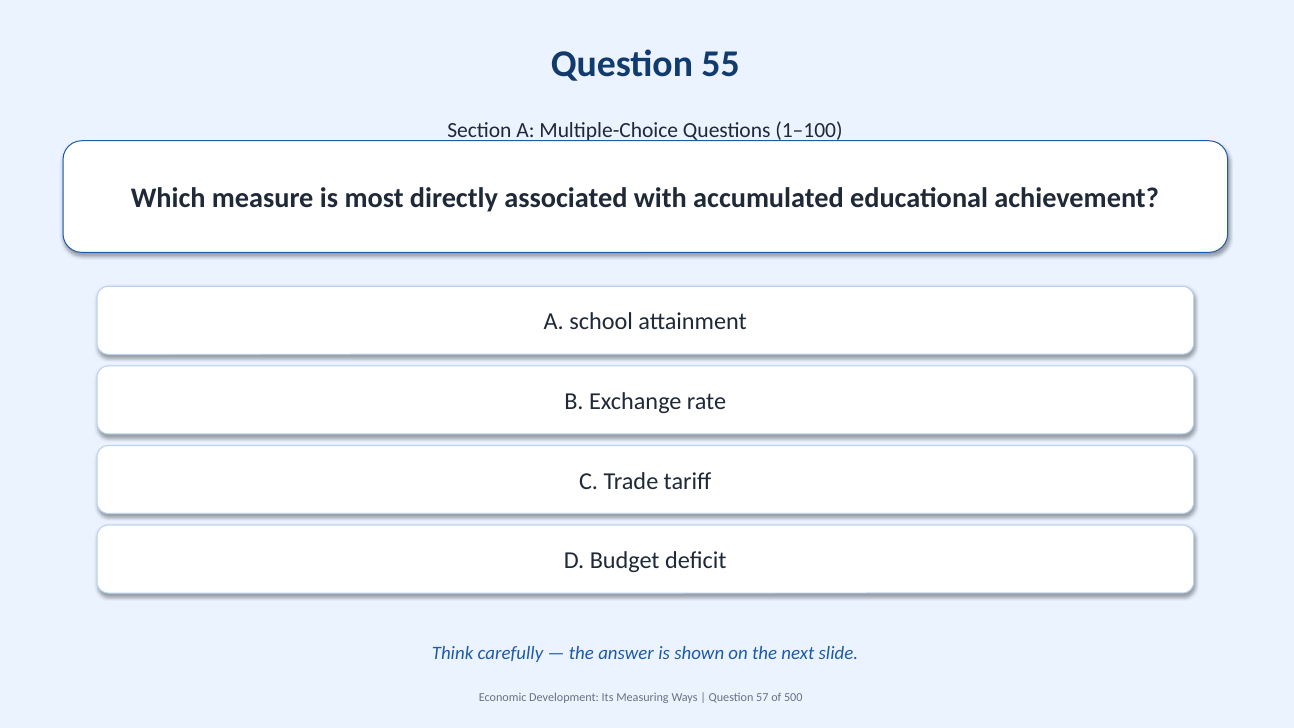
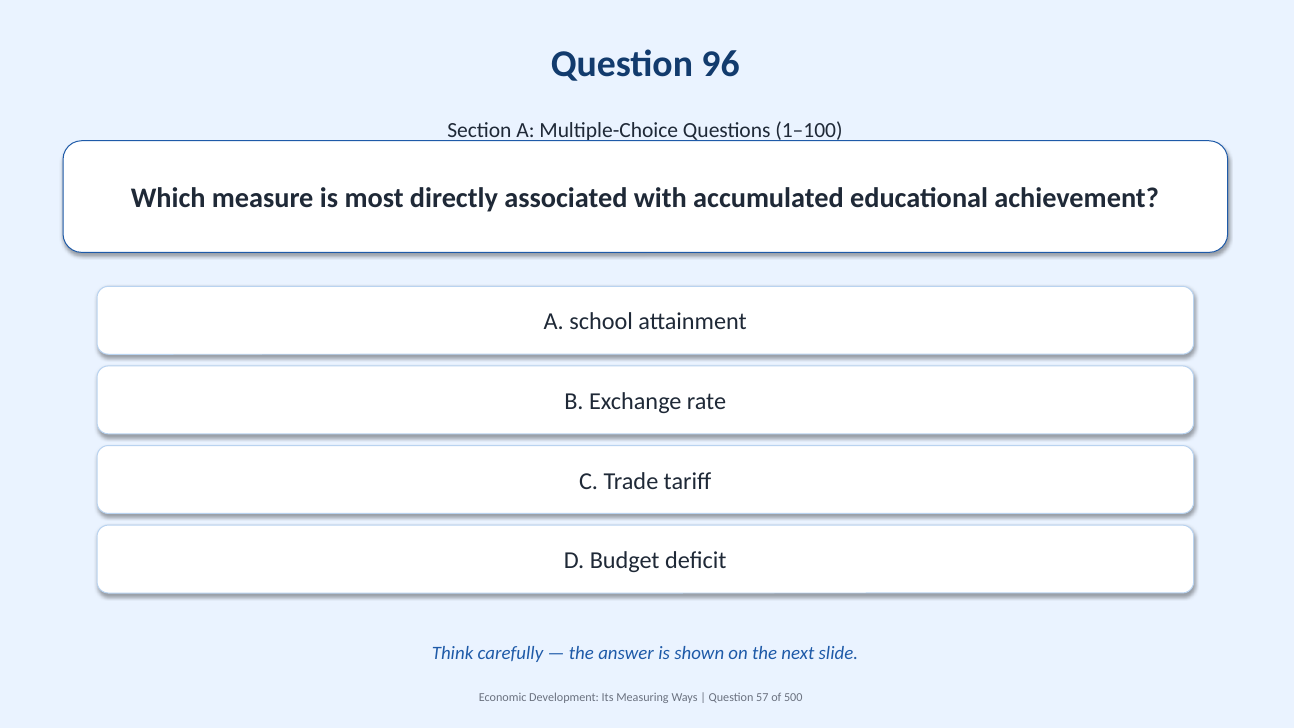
55: 55 -> 96
